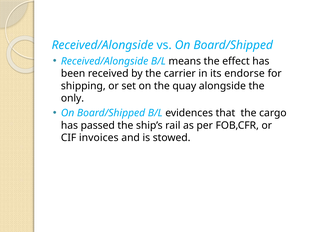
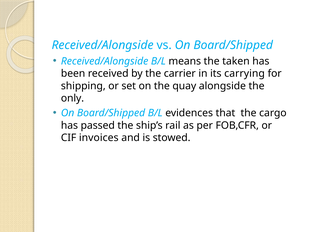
effect: effect -> taken
endorse: endorse -> carrying
